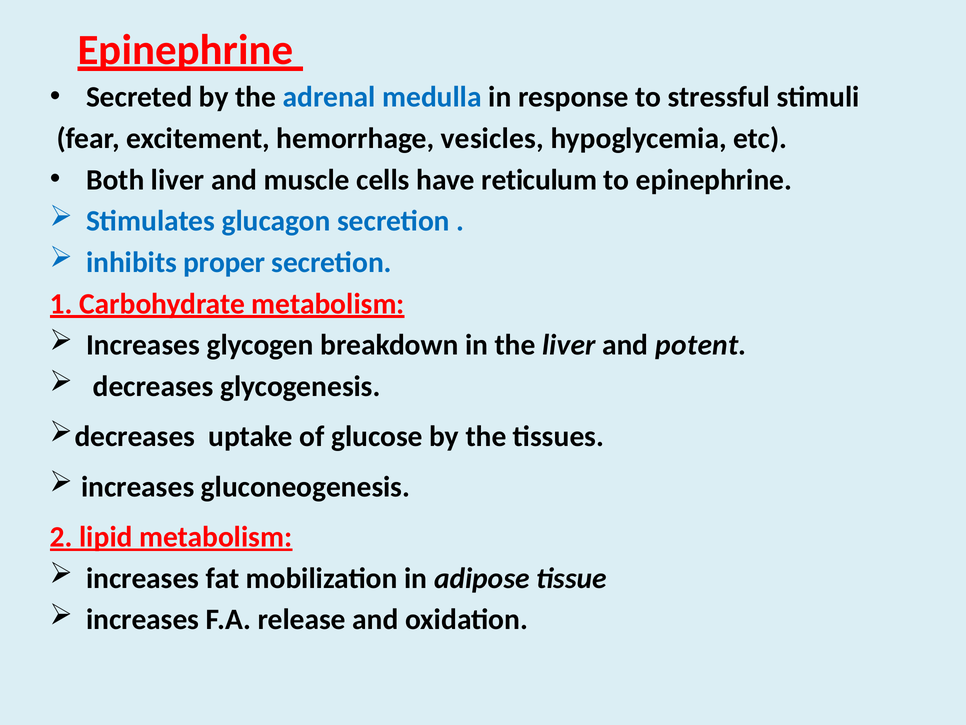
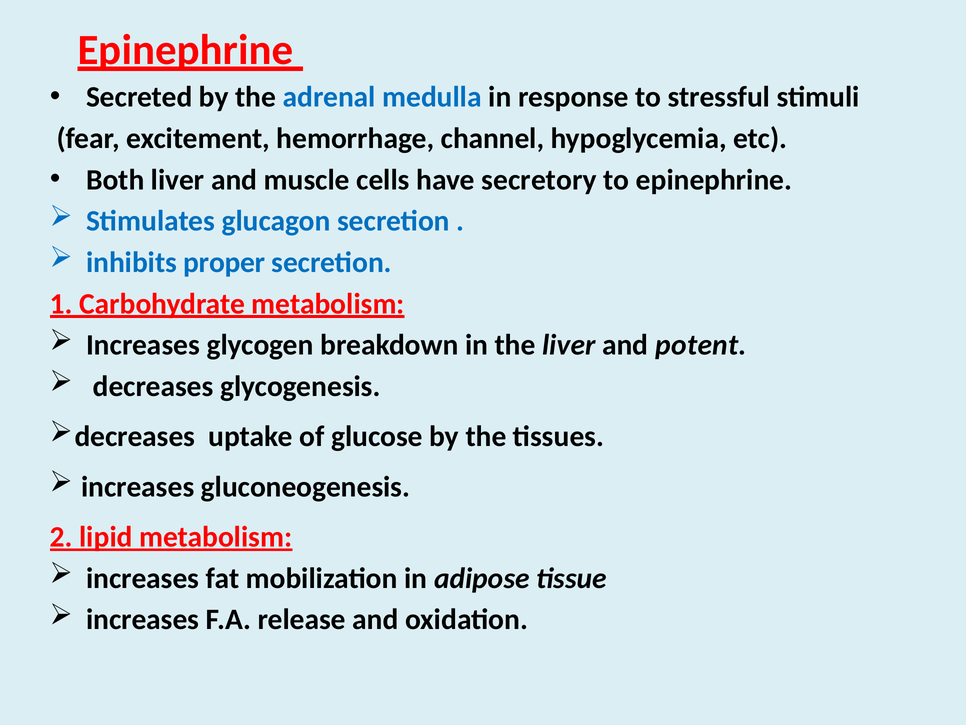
vesicles: vesicles -> channel
reticulum: reticulum -> secretory
